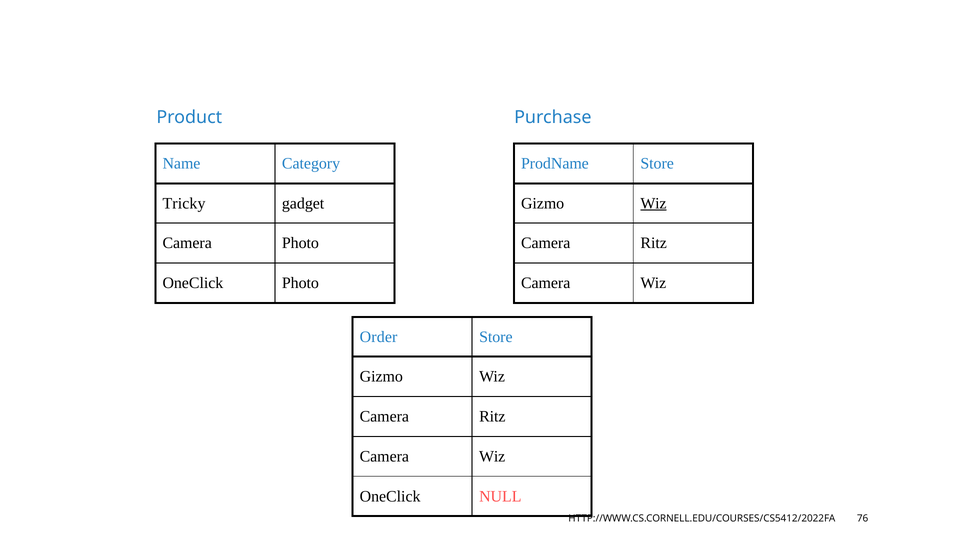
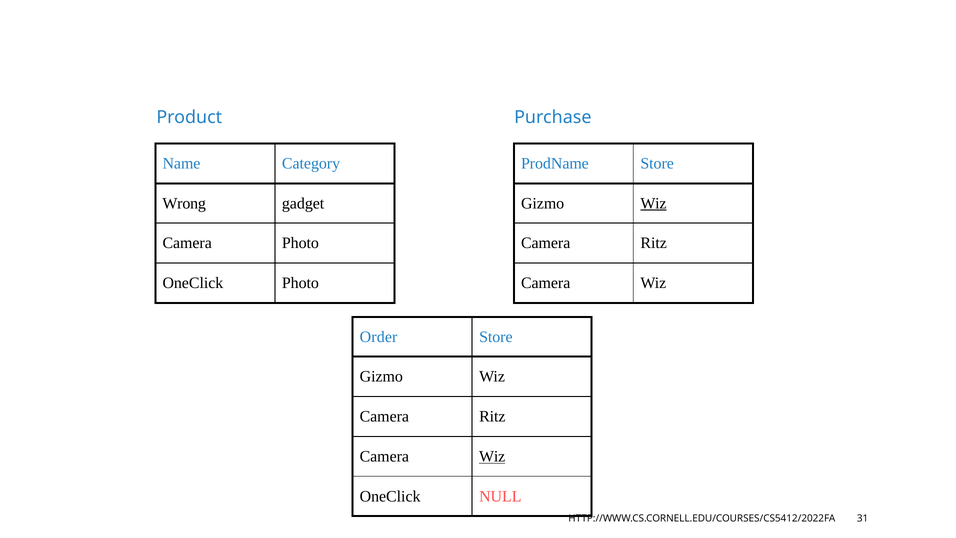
Tricky: Tricky -> Wrong
Wiz at (492, 456) underline: none -> present
76: 76 -> 31
